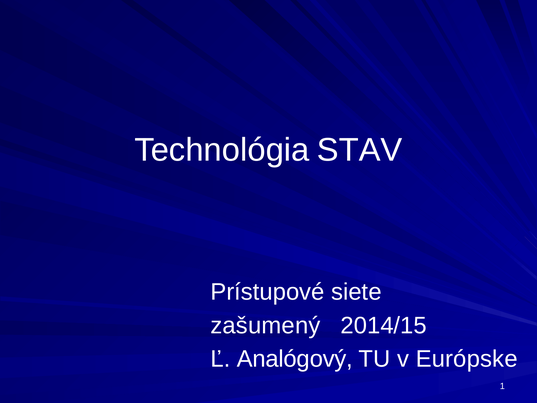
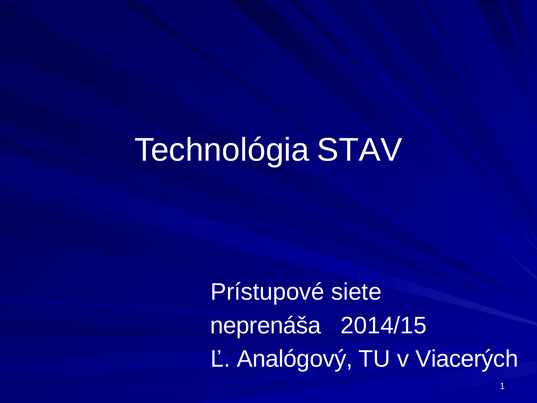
zašumený: zašumený -> neprenáša
Európske: Európske -> Viacerých
